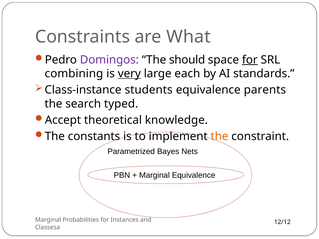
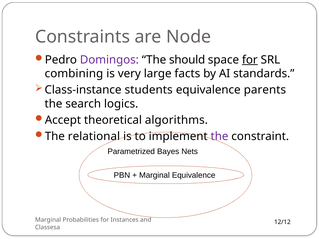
What: What -> Node
very underline: present -> none
each: each -> facts
typed: typed -> logics
knowledge: knowledge -> algorithms
constants: constants -> relational
the at (219, 137) colour: orange -> purple
